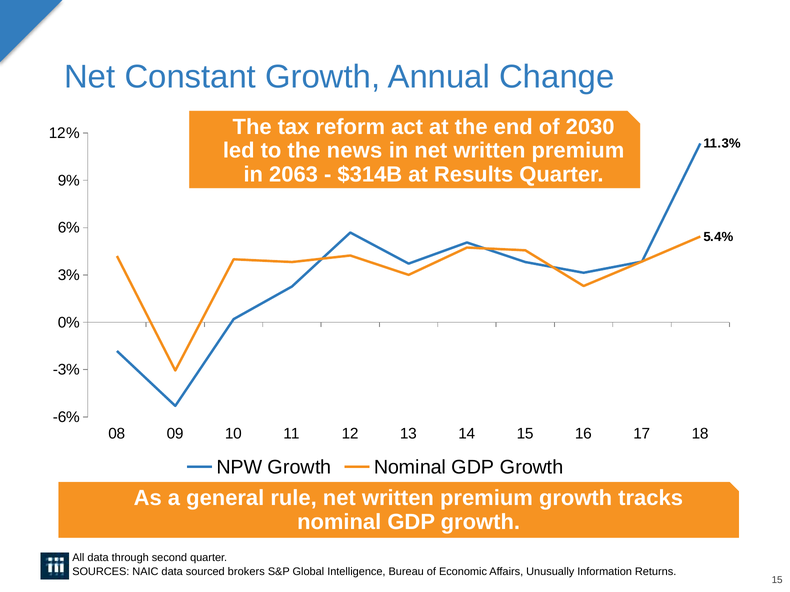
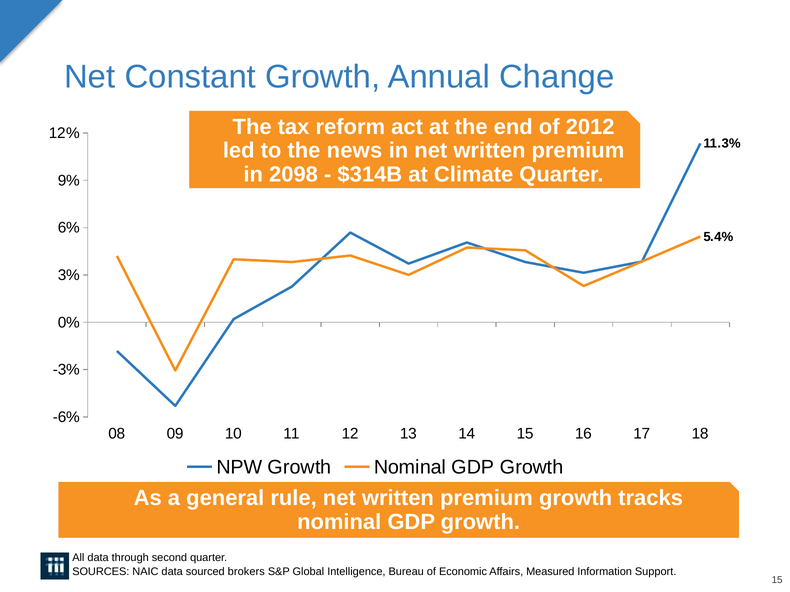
2030: 2030 -> 2012
2063: 2063 -> 2098
Results: Results -> Climate
Unusually: Unusually -> Measured
Returns: Returns -> Support
